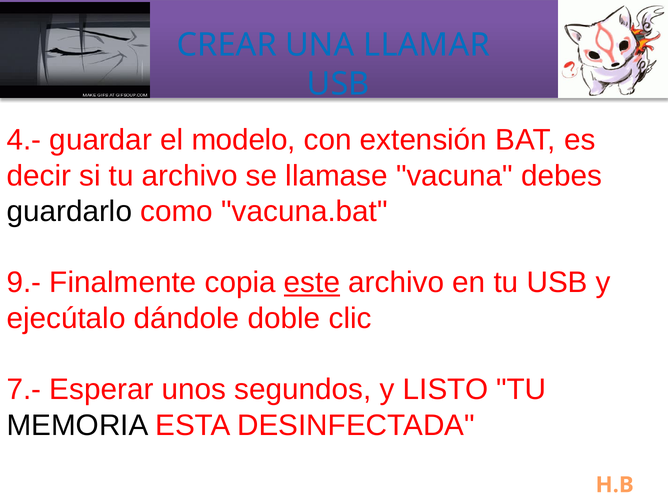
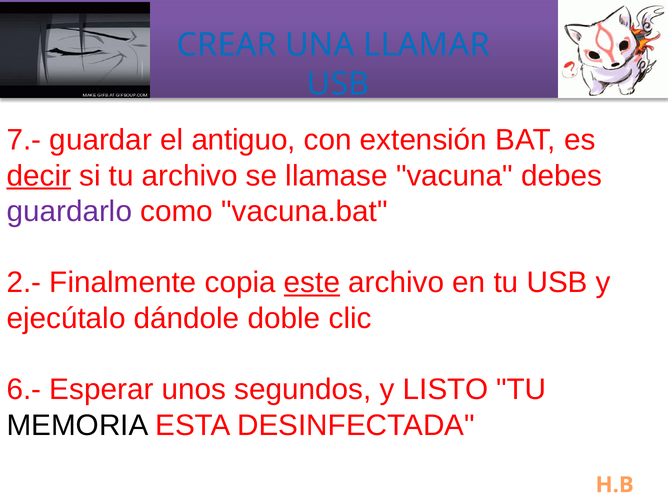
4.-: 4.- -> 7.-
modelo: modelo -> antiguo
decir underline: none -> present
guardarlo colour: black -> purple
9.-: 9.- -> 2.-
7.-: 7.- -> 6.-
